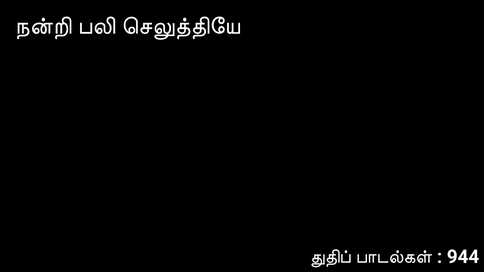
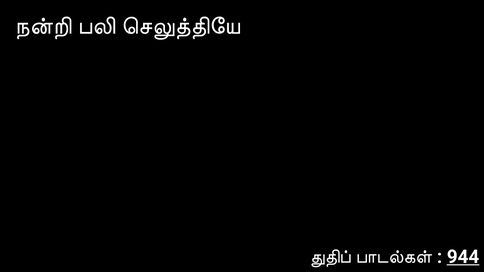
944 underline: none -> present
